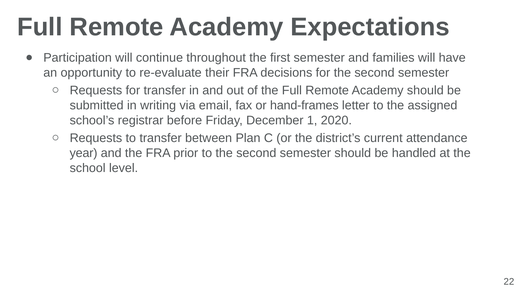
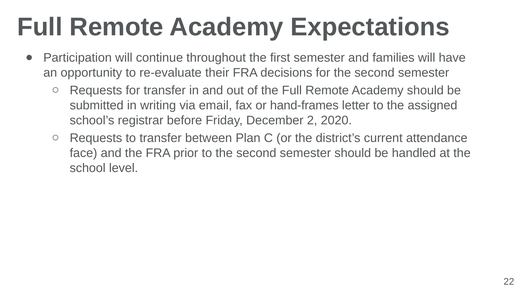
1: 1 -> 2
year: year -> face
